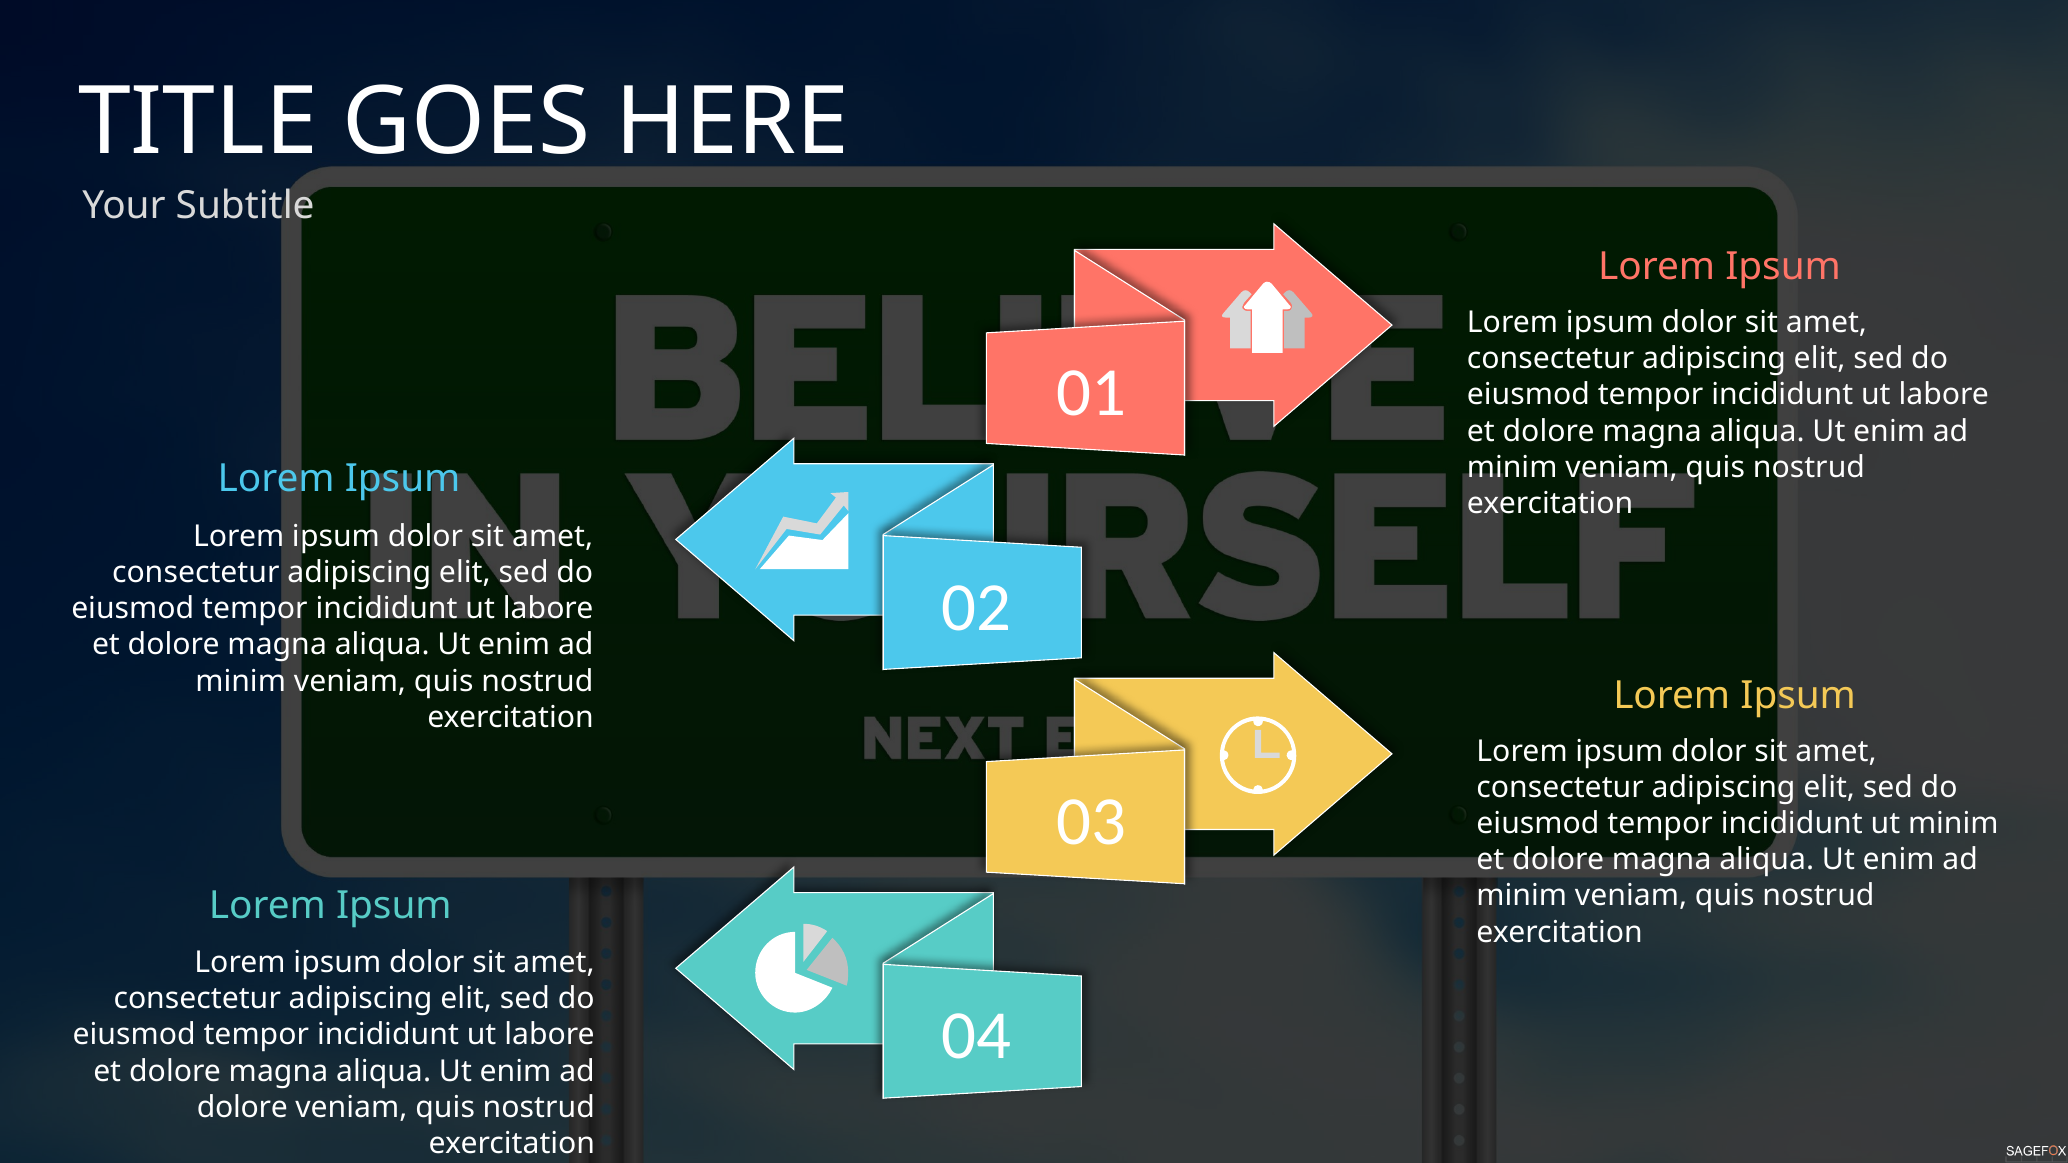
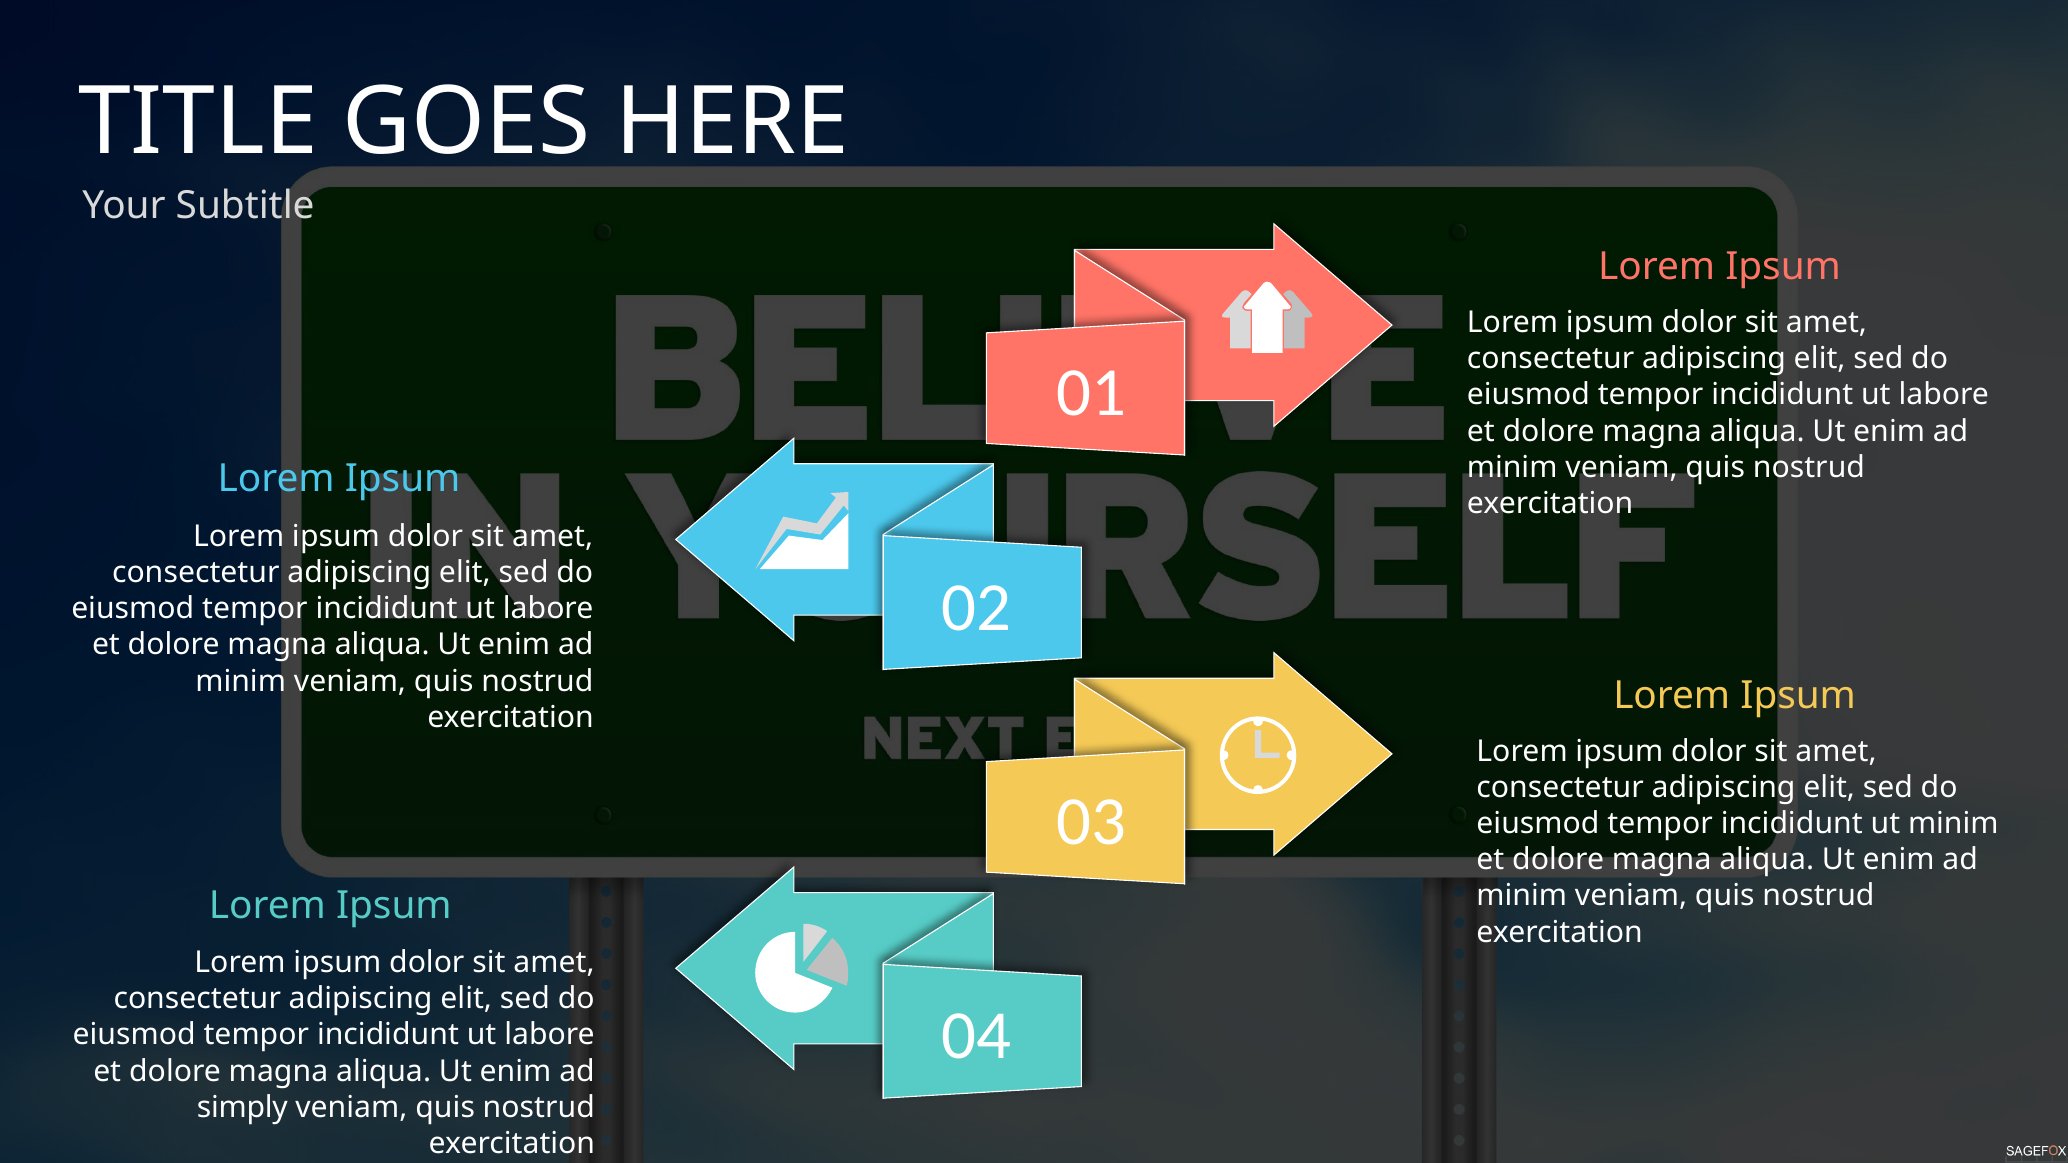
dolore at (242, 1108): dolore -> simply
